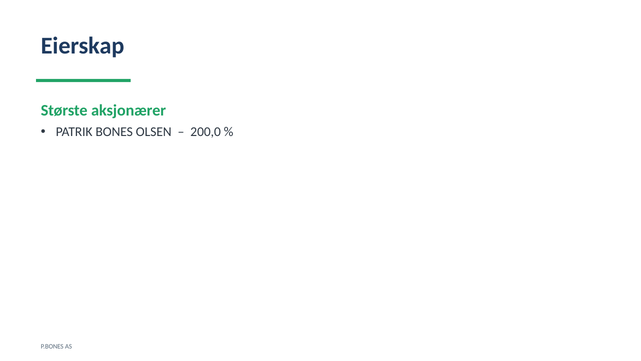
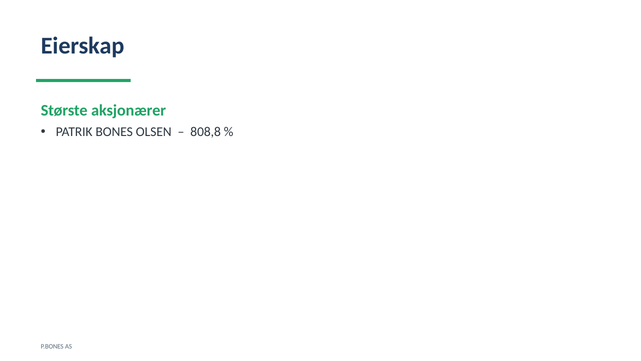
200,0: 200,0 -> 808,8
